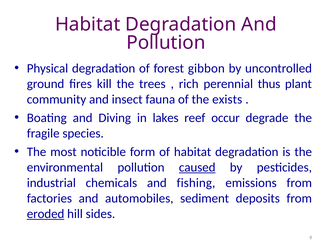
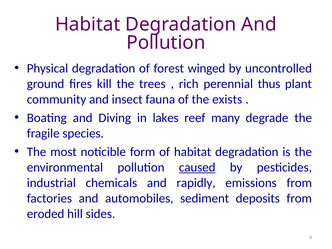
gibbon: gibbon -> winged
occur: occur -> many
fishing: fishing -> rapidly
eroded underline: present -> none
